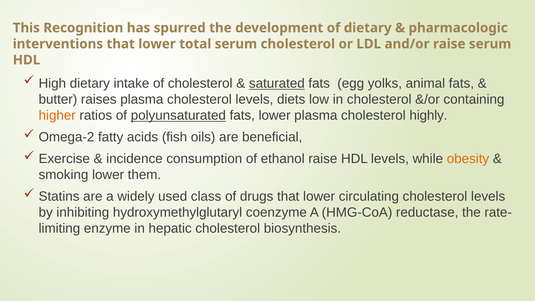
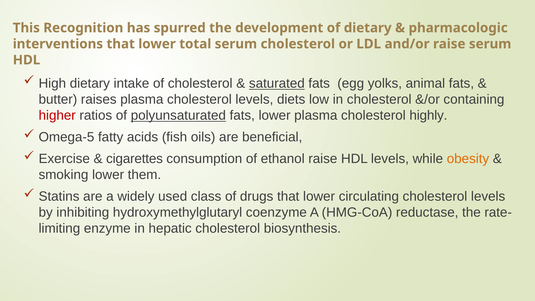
higher colour: orange -> red
Omega-2: Omega-2 -> Omega-5
incidence: incidence -> cigarettes
